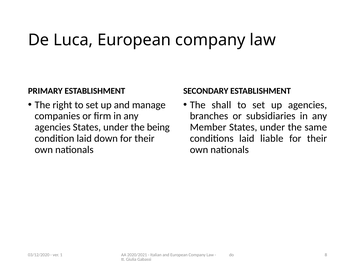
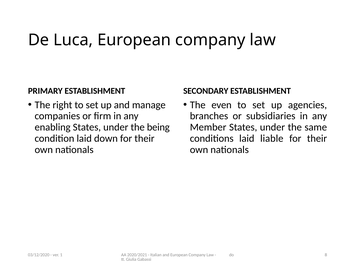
shall: shall -> even
agencies at (53, 127): agencies -> enabling
